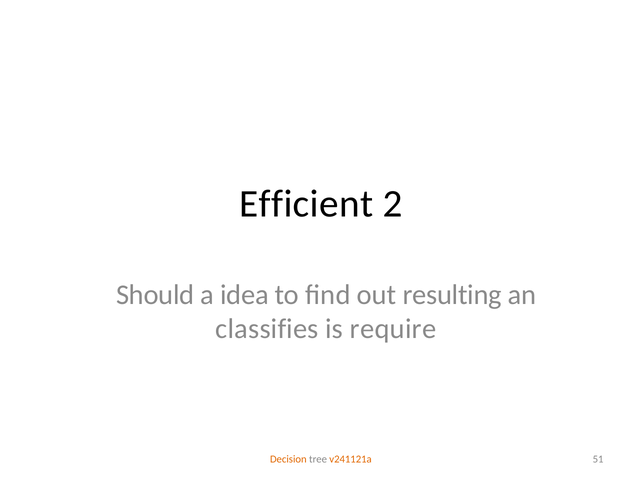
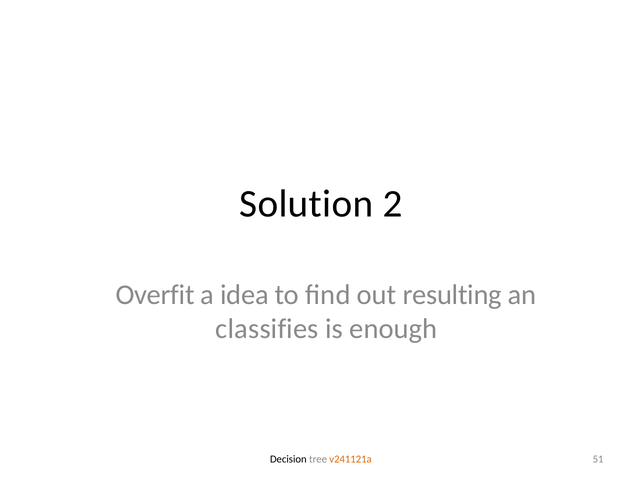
Efficient: Efficient -> Solution
Should: Should -> Overfit
require: require -> enough
Decision colour: orange -> black
